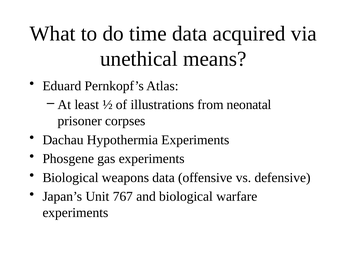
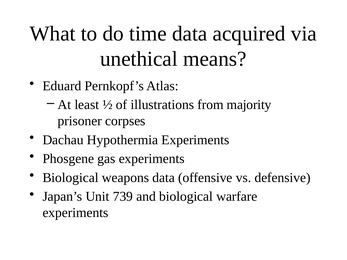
neonatal: neonatal -> majority
767: 767 -> 739
